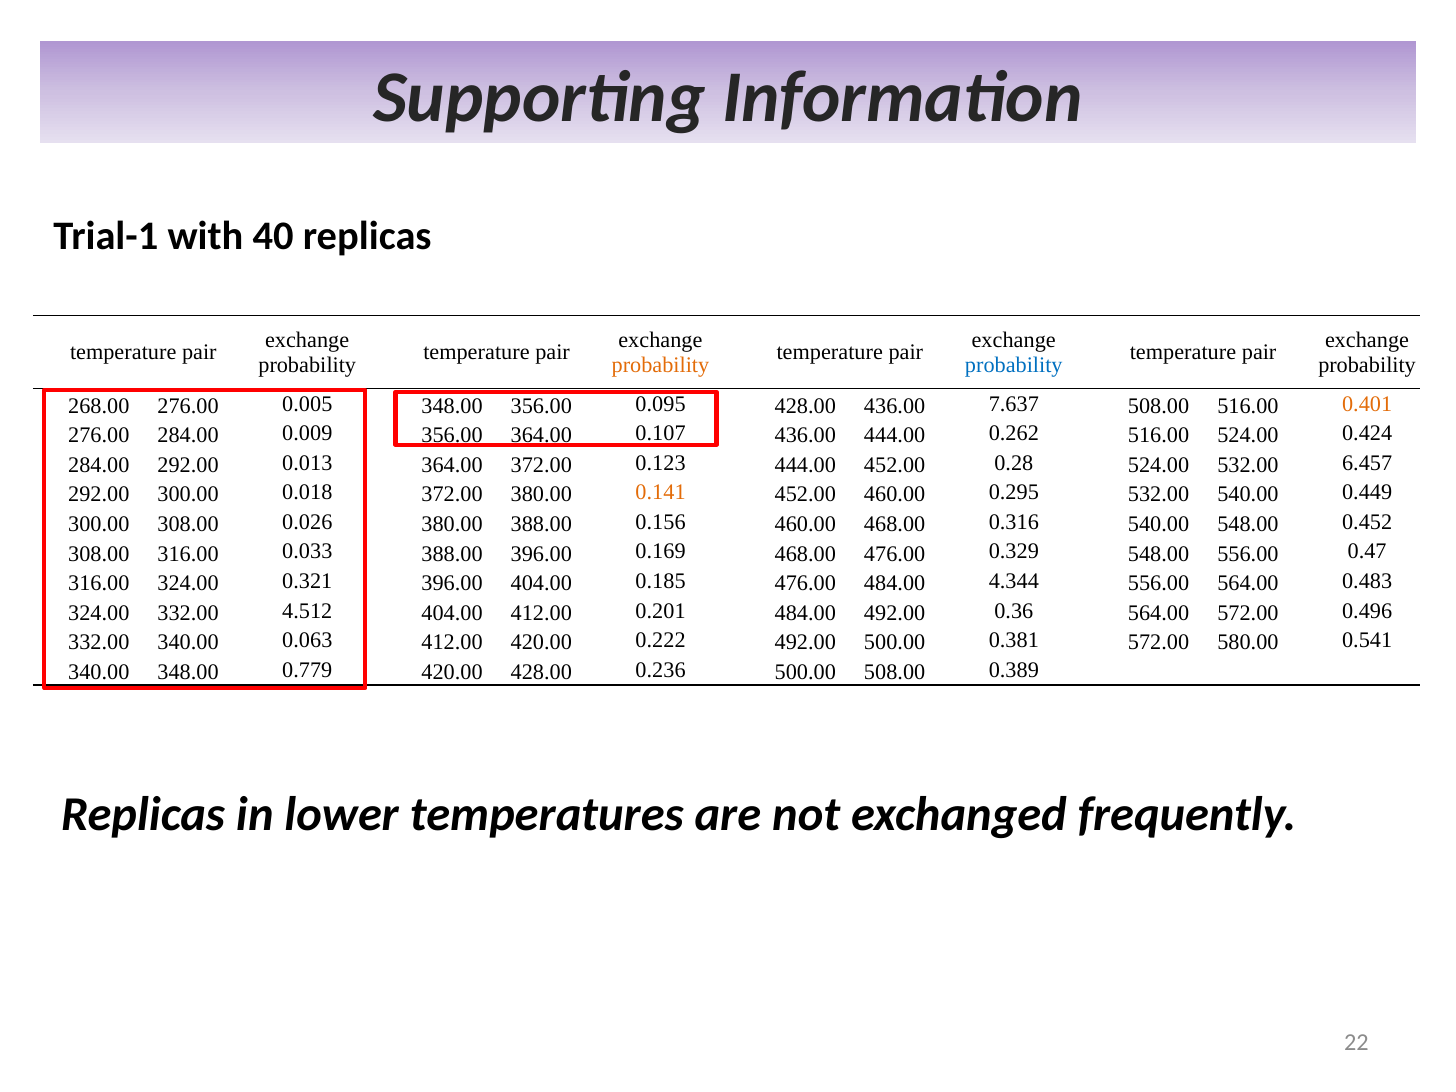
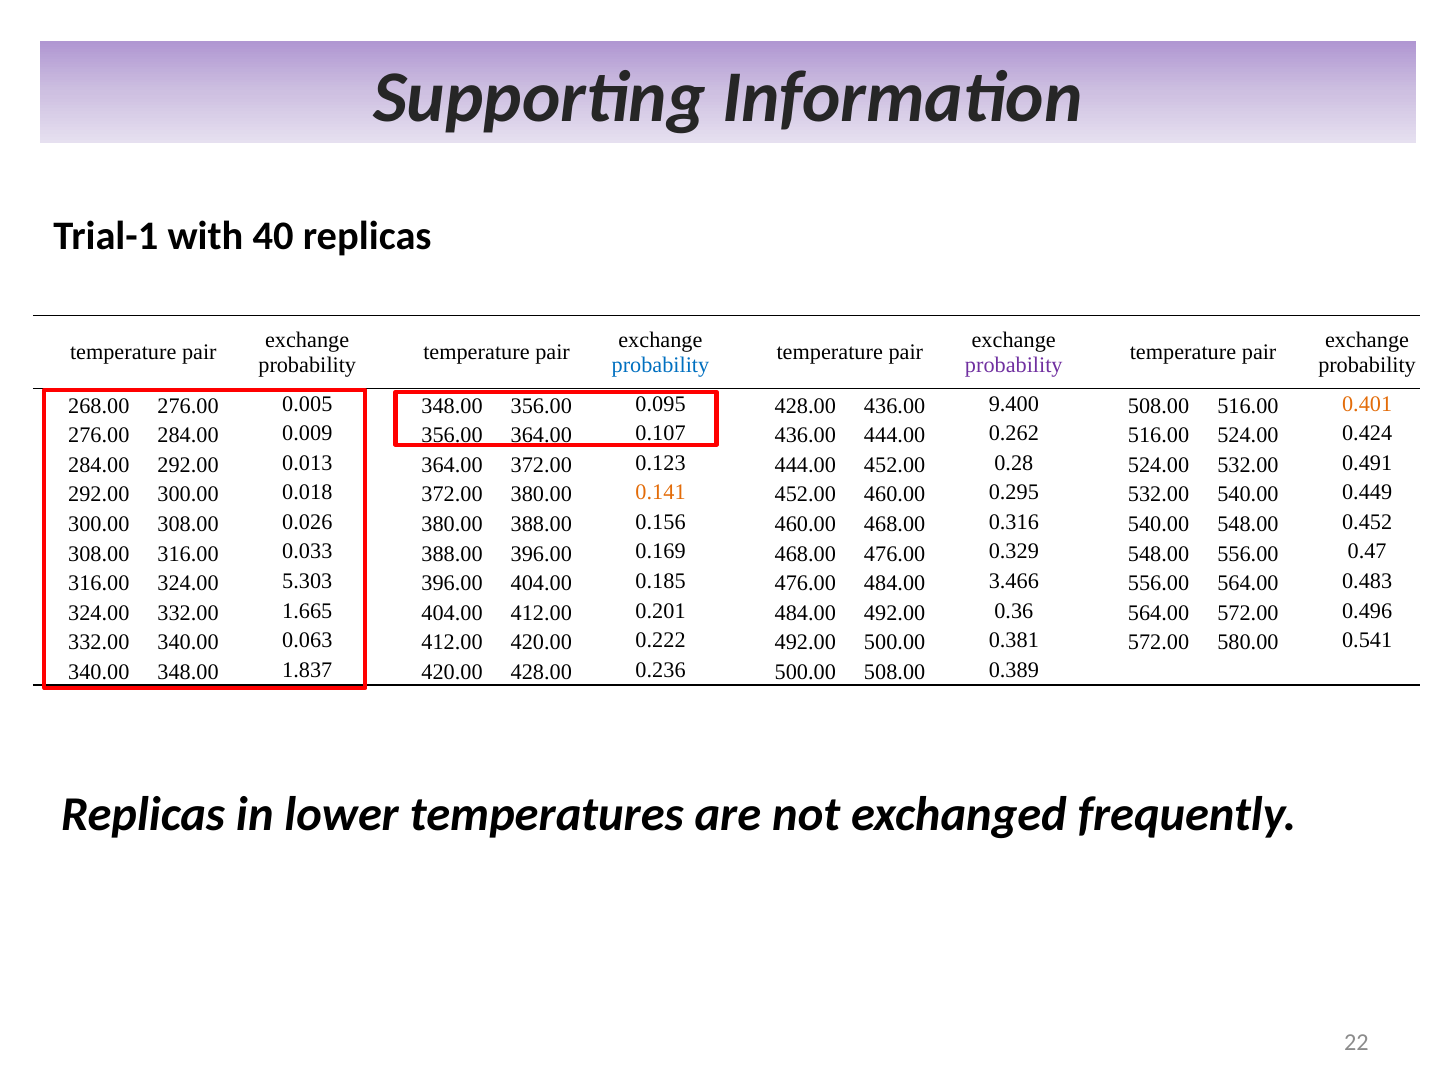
probability at (660, 365) colour: orange -> blue
probability at (1014, 365) colour: blue -> purple
7.637: 7.637 -> 9.400
6.457: 6.457 -> 0.491
0.321: 0.321 -> 5.303
4.344: 4.344 -> 3.466
4.512: 4.512 -> 1.665
0.779: 0.779 -> 1.837
